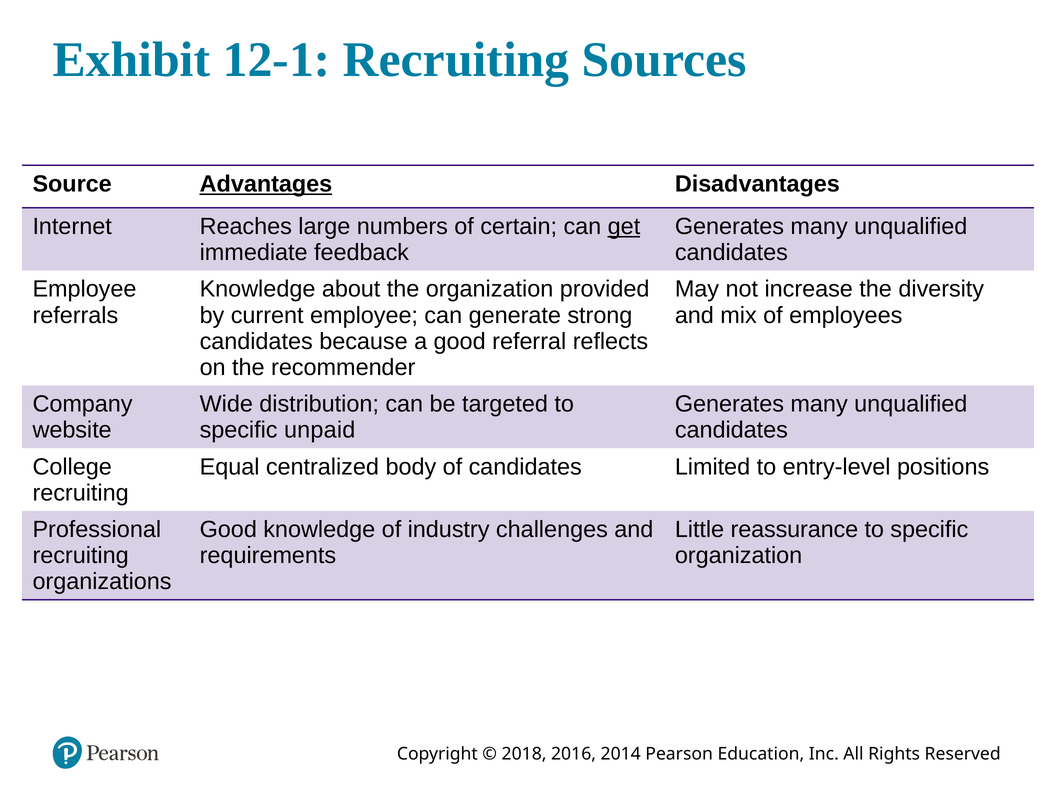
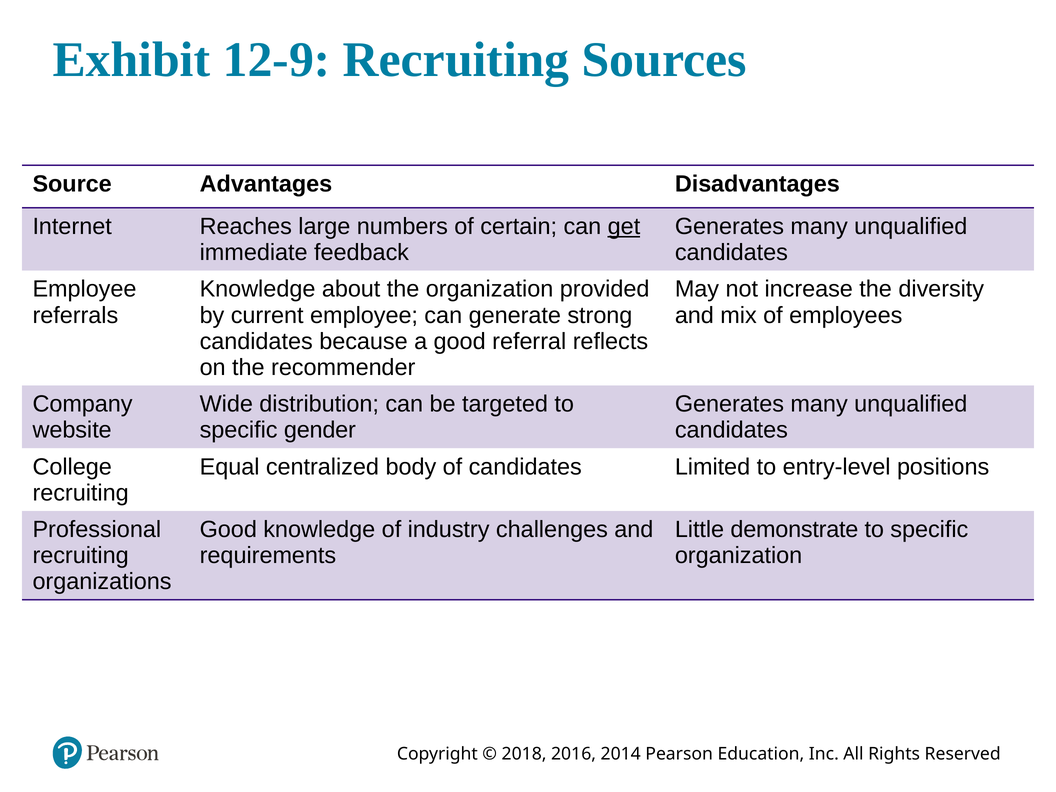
12-1: 12-1 -> 12-9
Advantages underline: present -> none
unpaid: unpaid -> gender
reassurance: reassurance -> demonstrate
